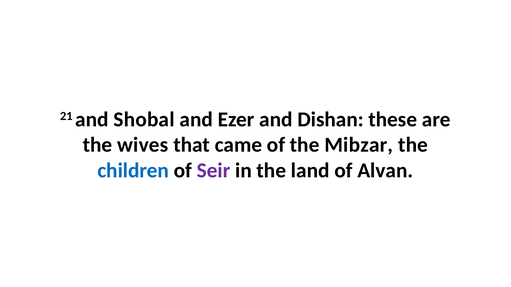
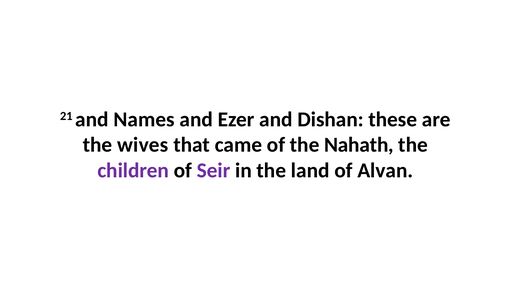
Shobal: Shobal -> Names
Mibzar: Mibzar -> Nahath
children colour: blue -> purple
